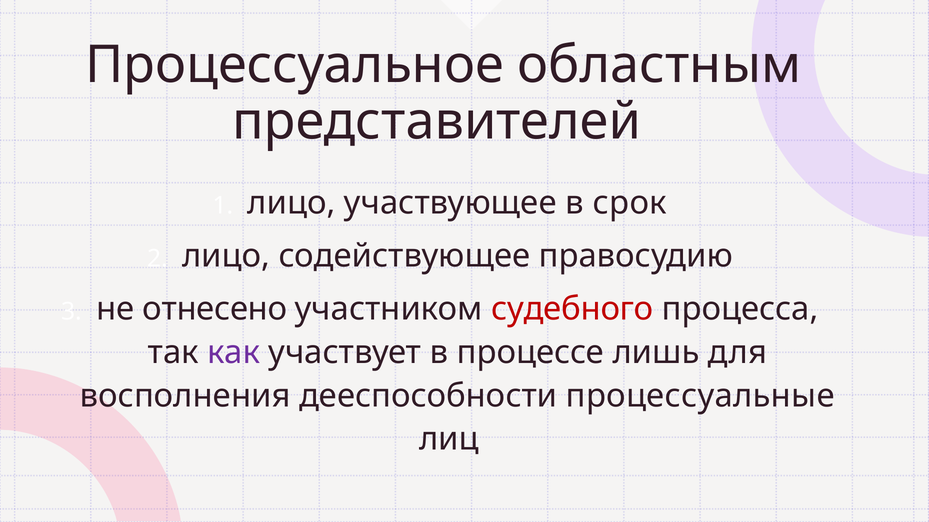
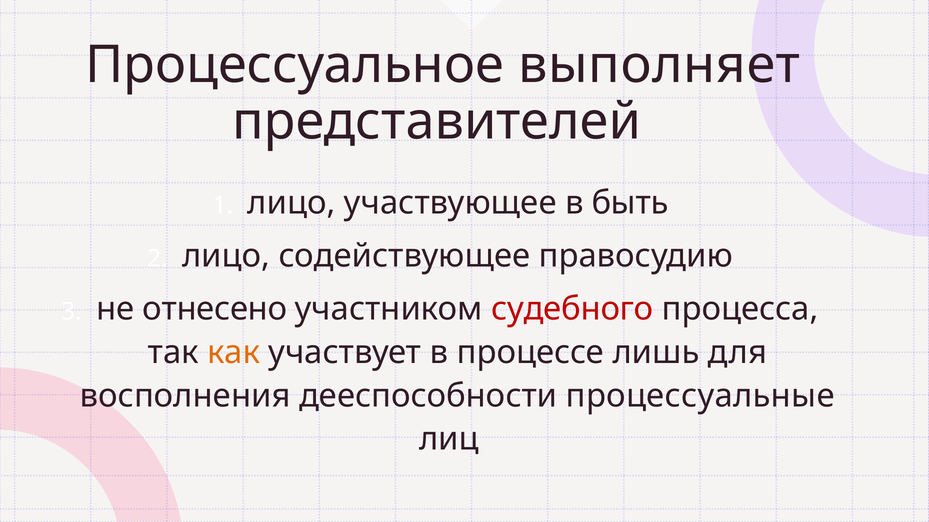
областным: областным -> выполняет
срок: срок -> быть
как colour: purple -> orange
